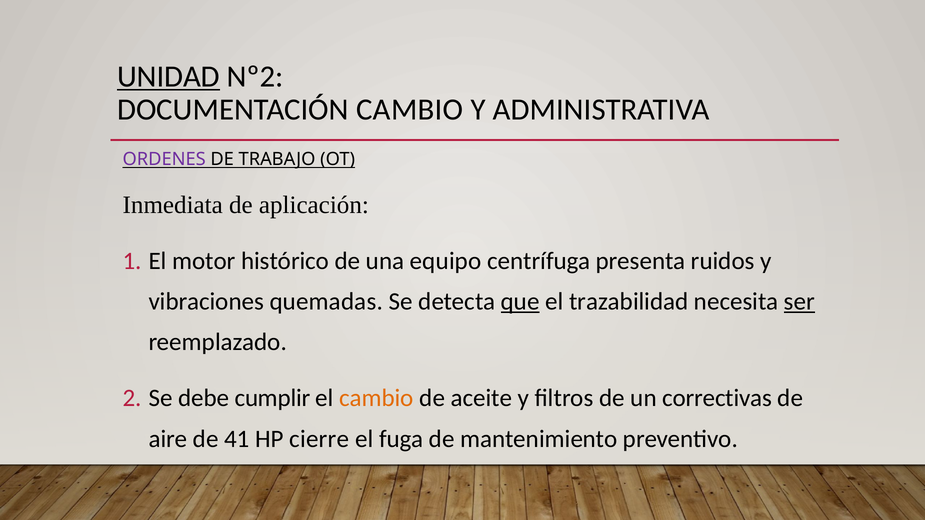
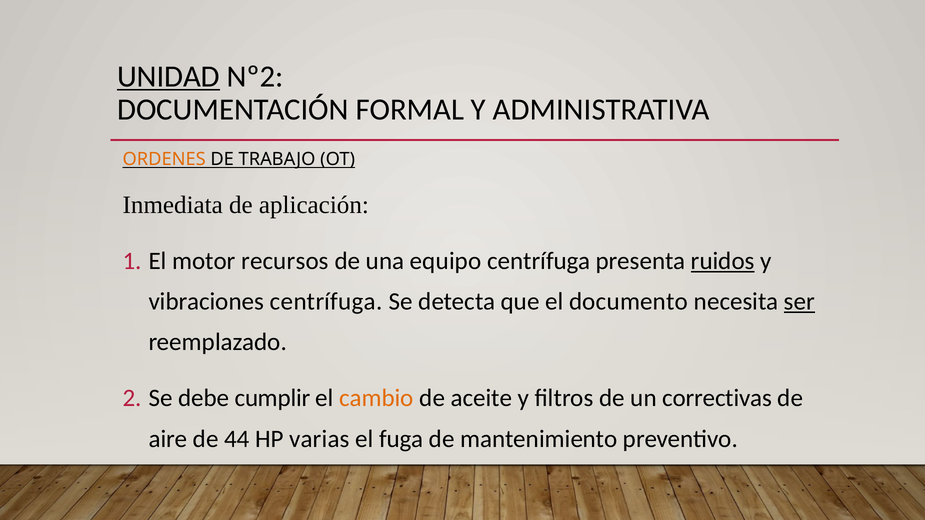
DOCUMENTACIÓN CAMBIO: CAMBIO -> FORMAL
ORDENES colour: purple -> orange
histórico: histórico -> recursos
ruidos underline: none -> present
vibraciones quemadas: quemadas -> centrífuga
que underline: present -> none
trazabilidad: trazabilidad -> documento
41: 41 -> 44
cierre: cierre -> varias
